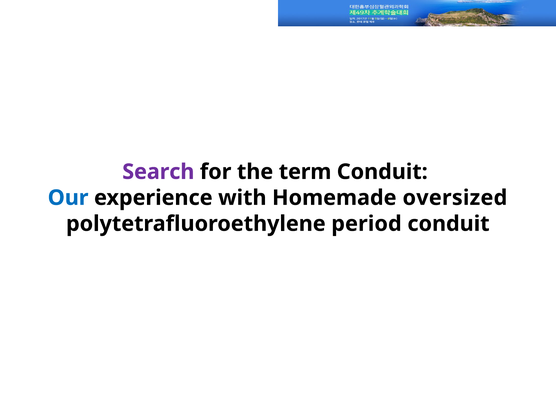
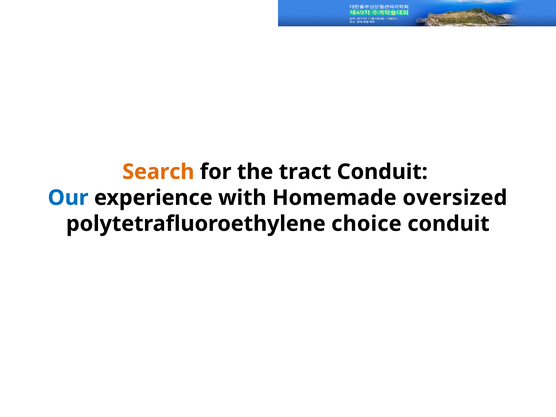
Search colour: purple -> orange
term: term -> tract
period: period -> choice
